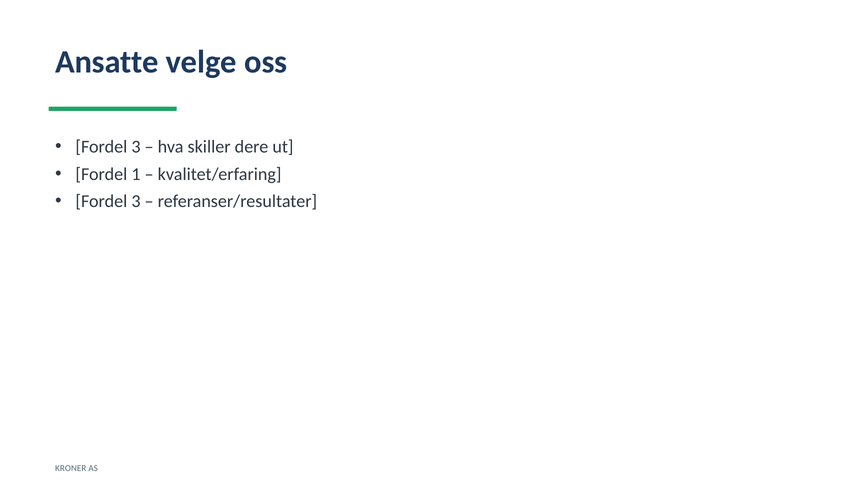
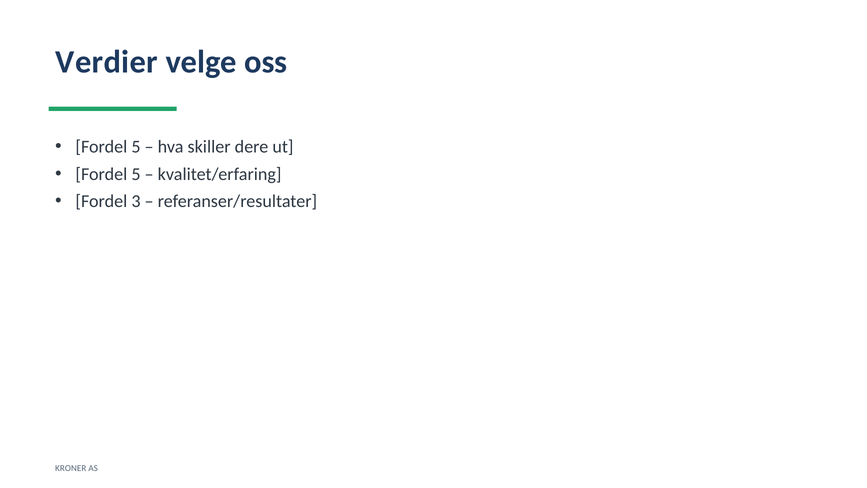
Ansatte: Ansatte -> Verdier
3 at (136, 147): 3 -> 5
1 at (136, 174): 1 -> 5
